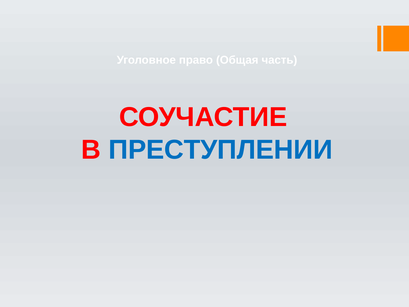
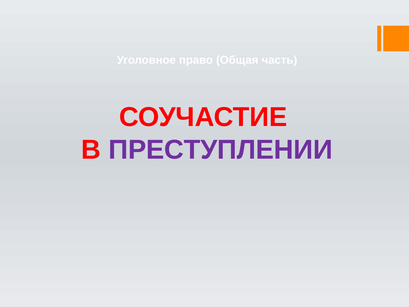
ПРЕСТУПЛЕНИИ colour: blue -> purple
